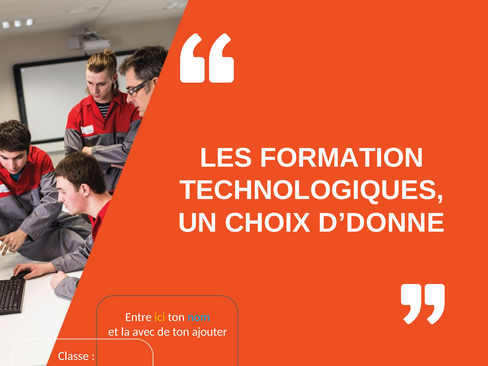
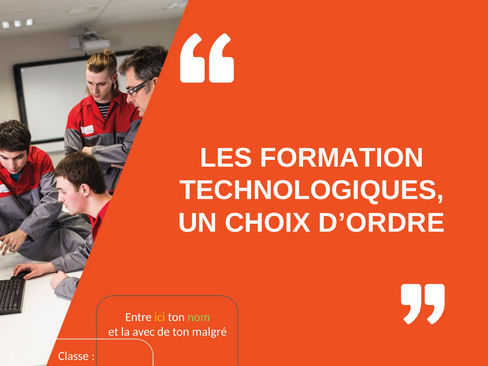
D’DONNE: D’DONNE -> D’ORDRE
nom colour: light blue -> light green
ajouter: ajouter -> malgré
